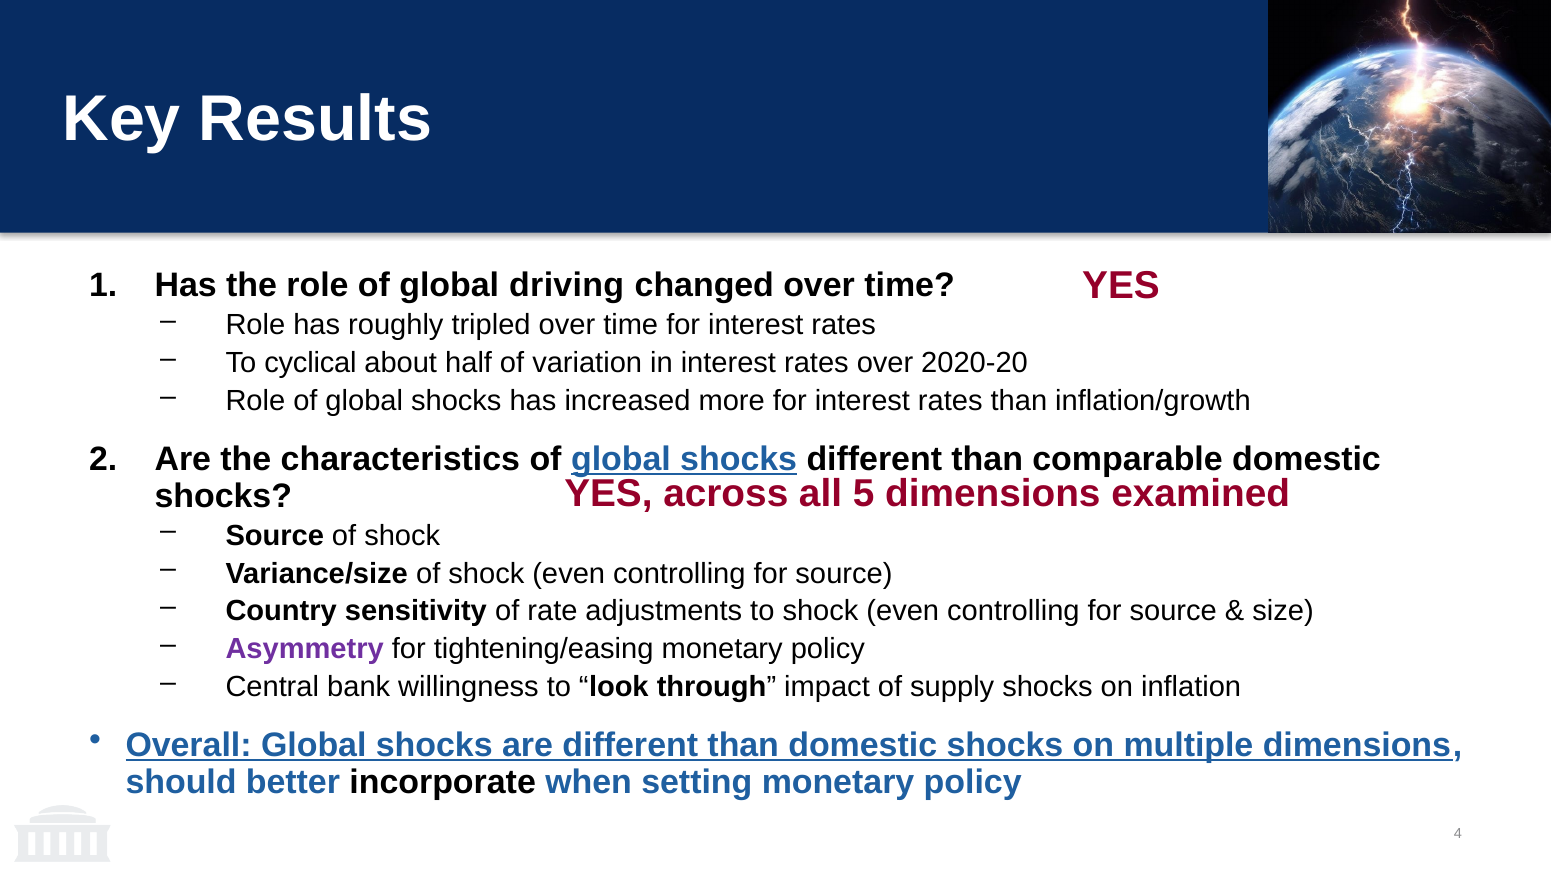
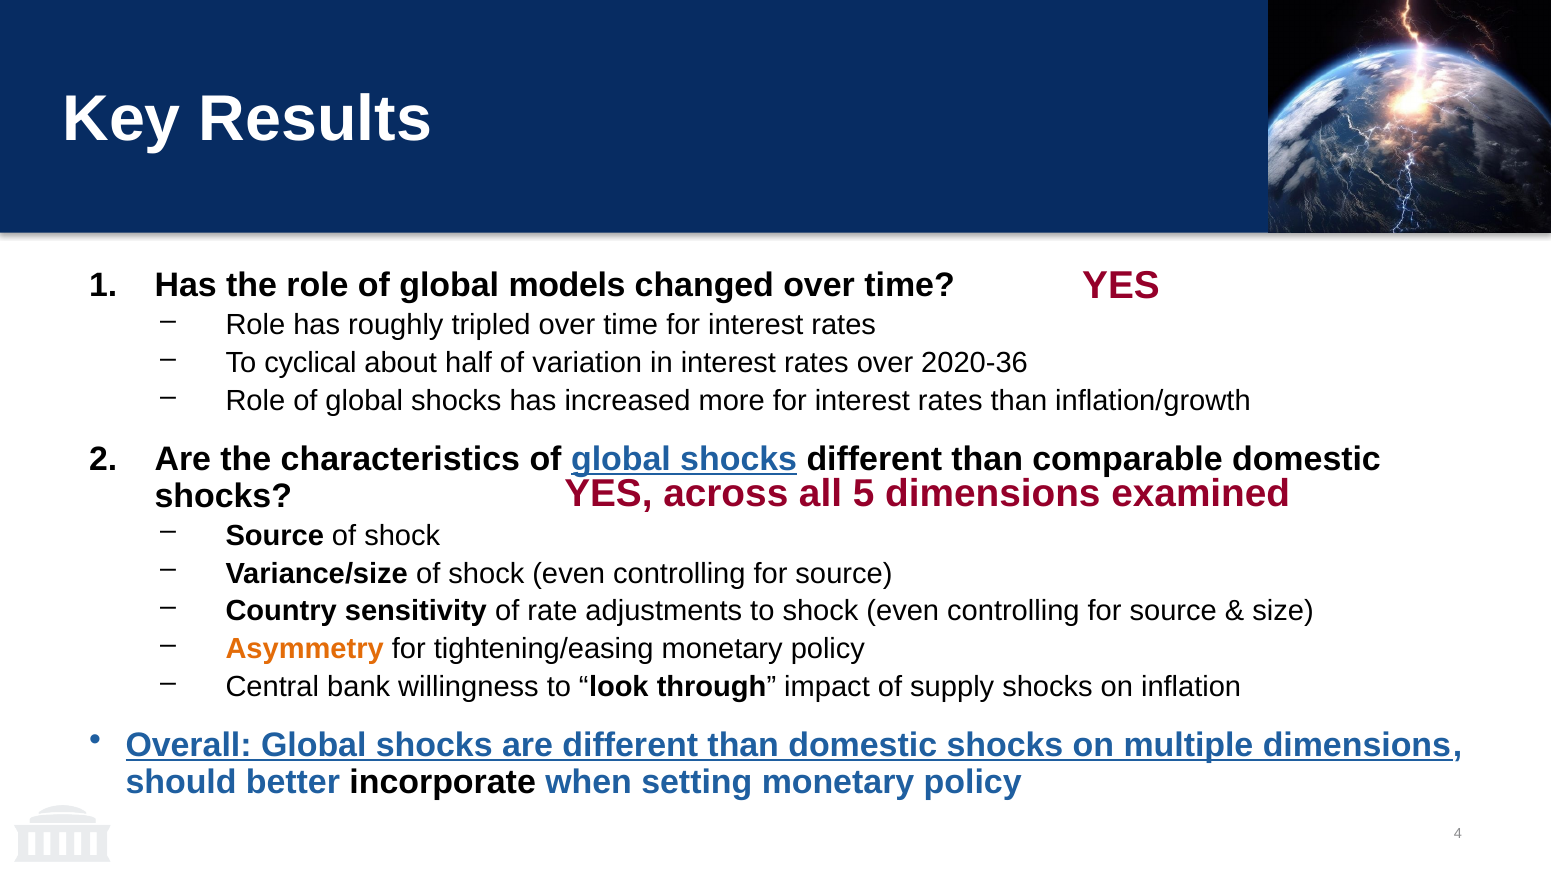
driving: driving -> models
2020-20: 2020-20 -> 2020-36
Asymmetry colour: purple -> orange
